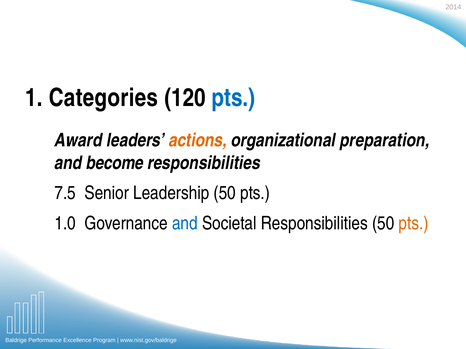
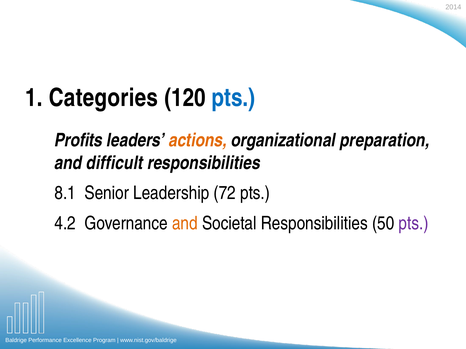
Award: Award -> Profits
become: become -> difficult
7.5: 7.5 -> 8.1
Leadership 50: 50 -> 72
1.0: 1.0 -> 4.2
and at (185, 224) colour: blue -> orange
pts at (414, 224) colour: orange -> purple
